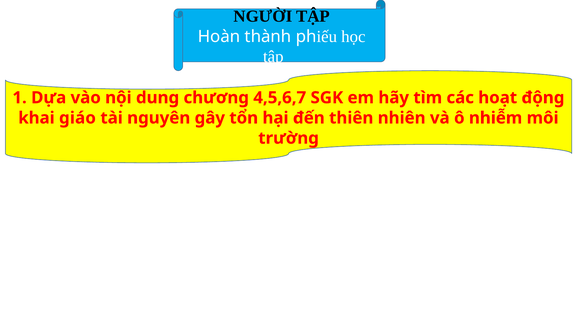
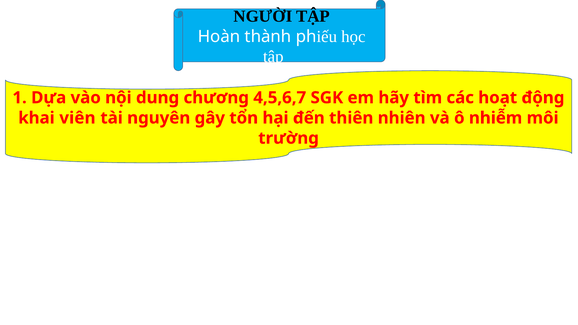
giáo: giáo -> viên
